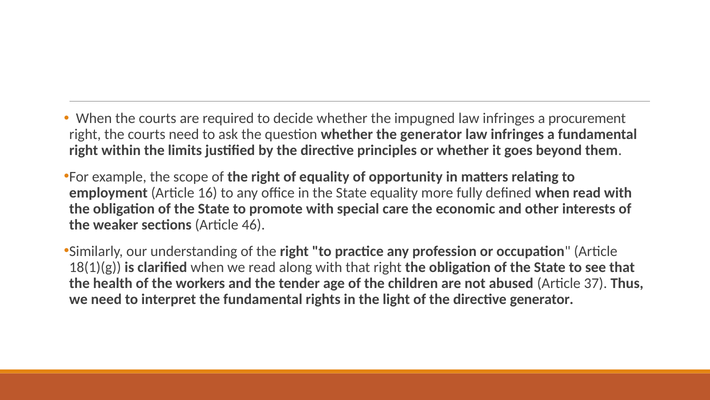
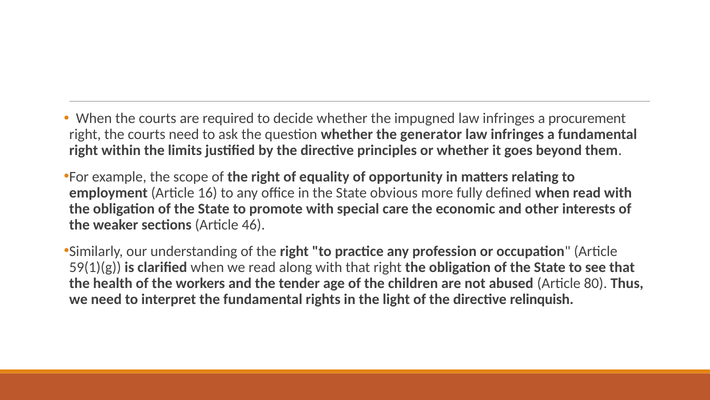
State equality: equality -> obvious
18(1)(g: 18(1)(g -> 59(1)(g
37: 37 -> 80
directive generator: generator -> relinquish
